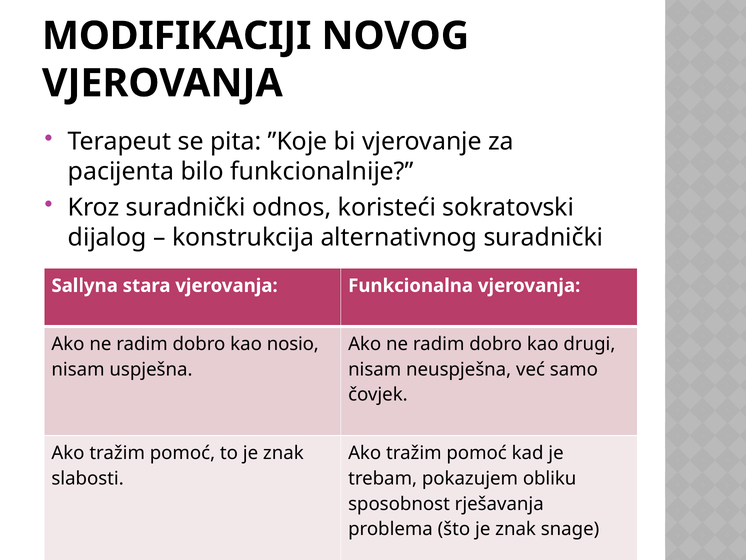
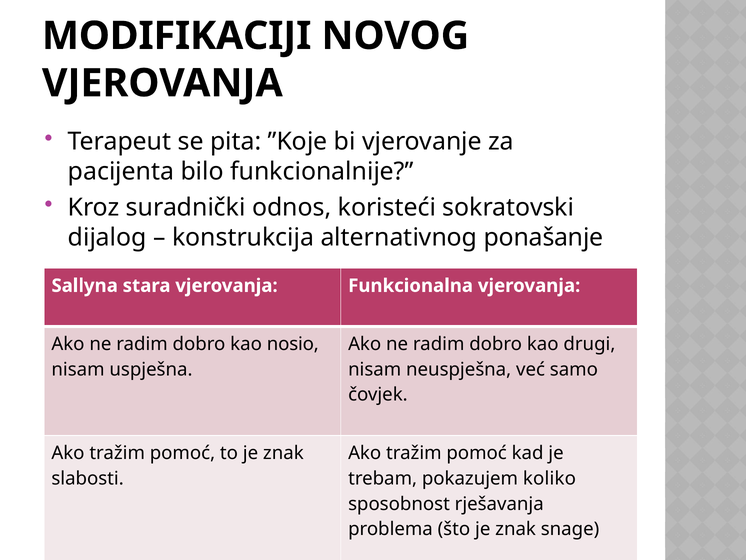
alternativnog suradnički: suradnički -> ponašanje
obliku: obliku -> koliko
